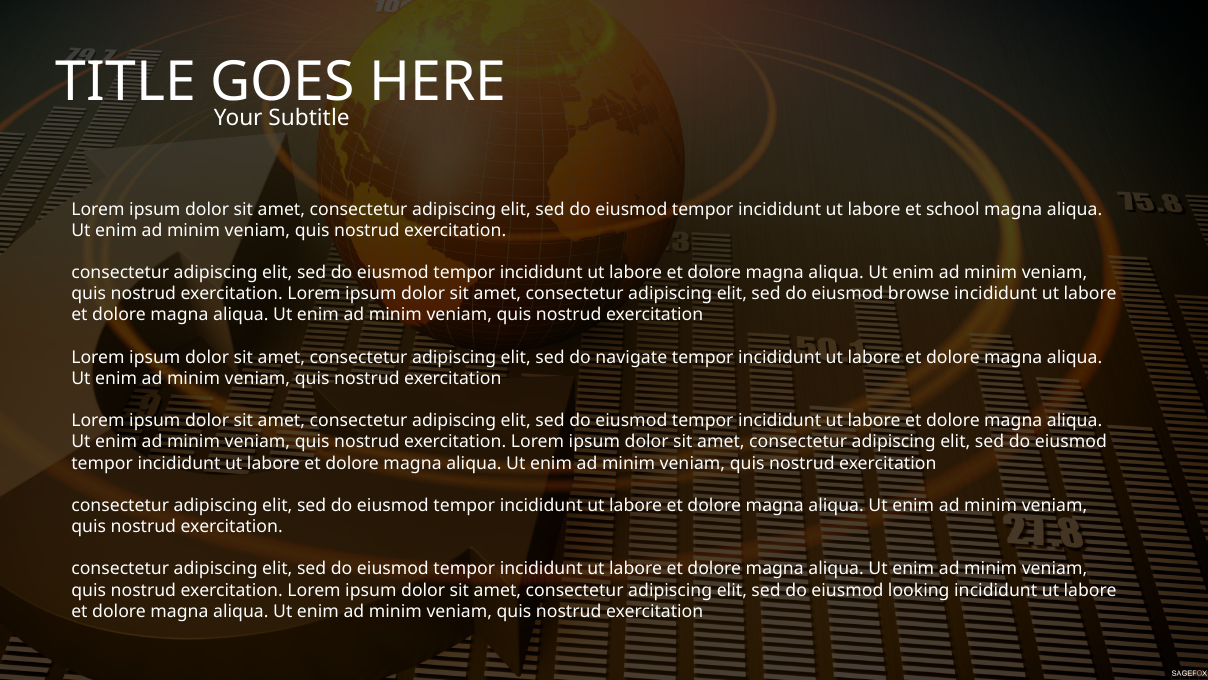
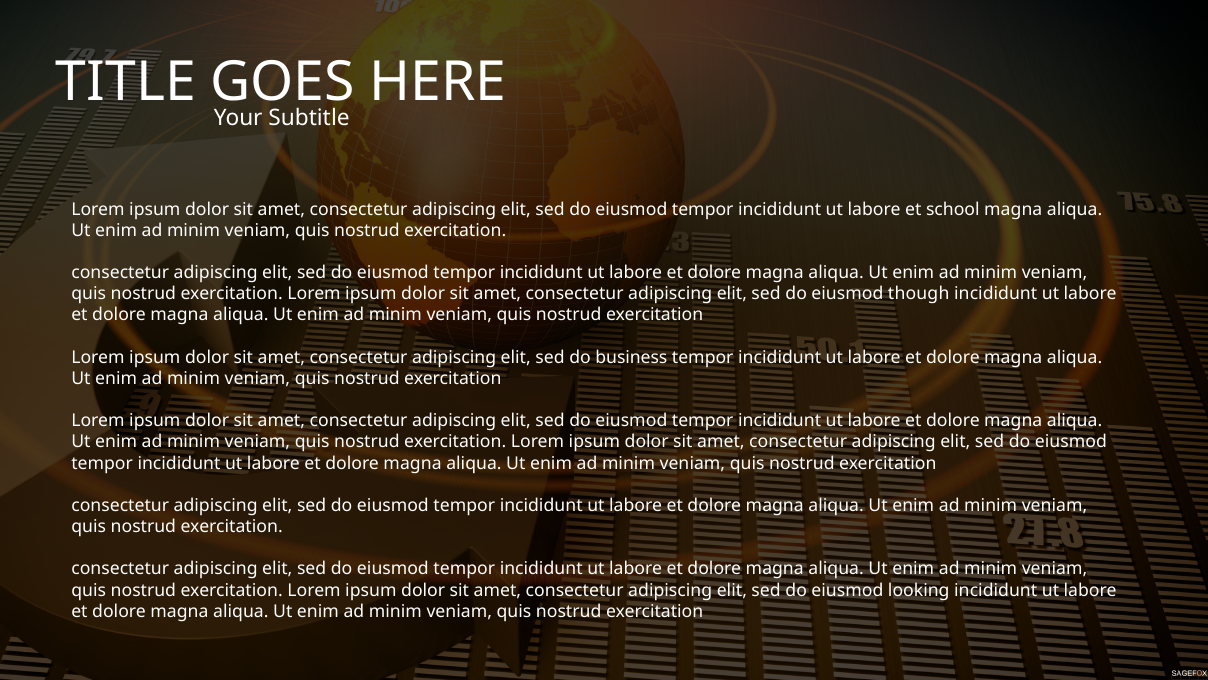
browse: browse -> though
navigate: navigate -> business
